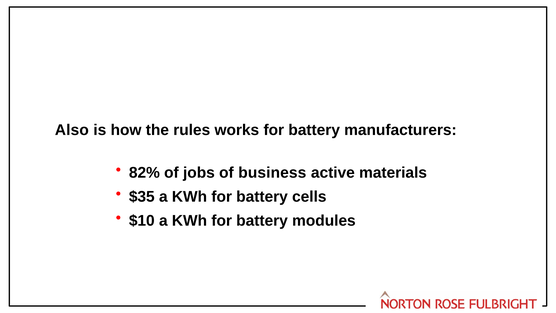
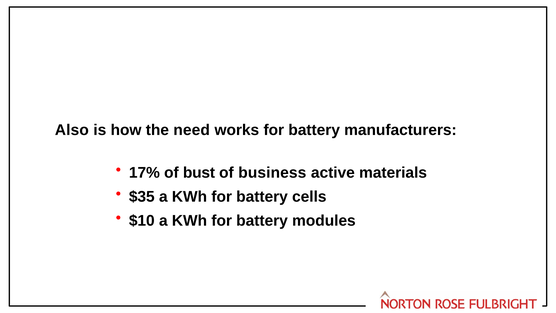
rules: rules -> need
82%: 82% -> 17%
jobs: jobs -> bust
